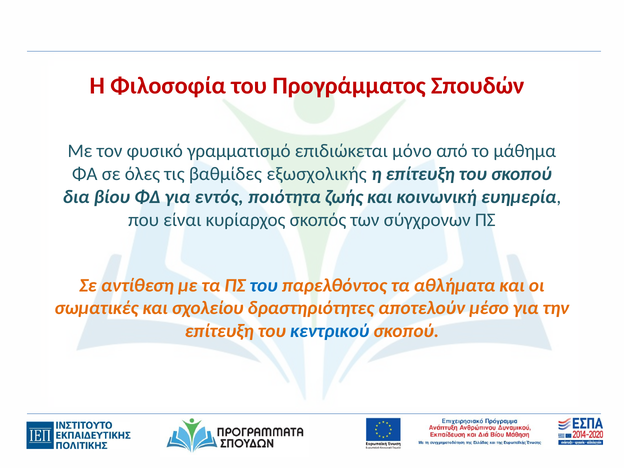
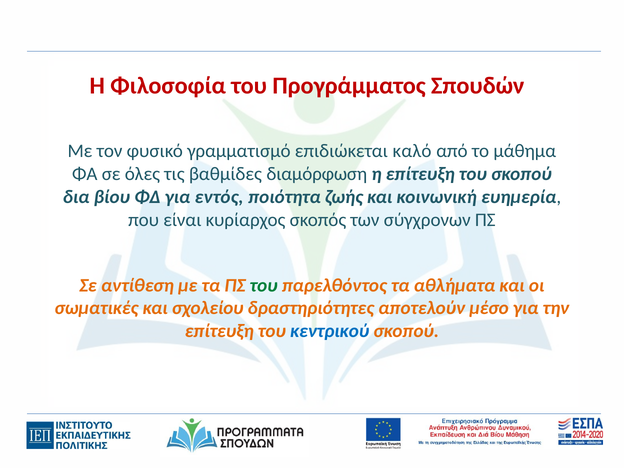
μόνο: μόνο -> καλό
εξωσχολικής: εξωσχολικής -> διαμόρφωση
του at (264, 285) colour: blue -> green
